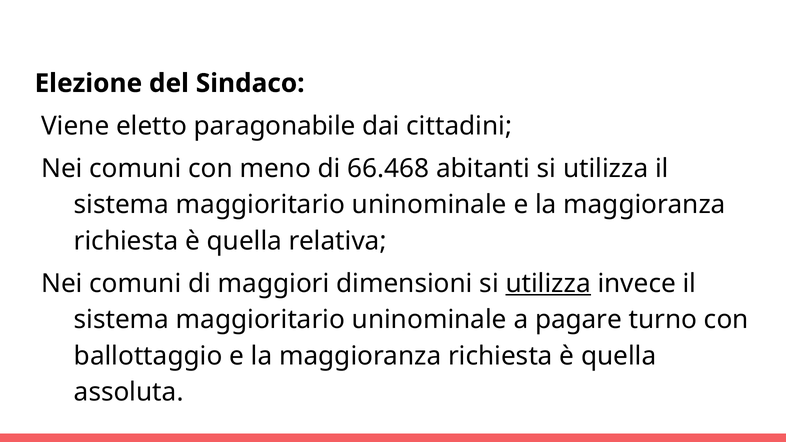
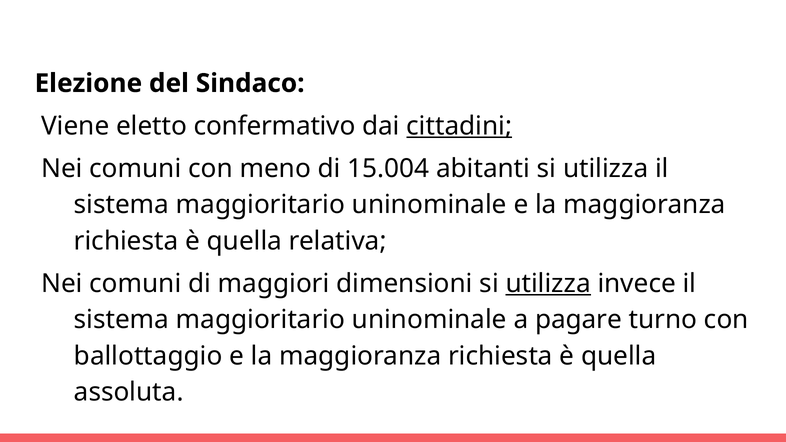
paragonabile: paragonabile -> confermativo
cittadini underline: none -> present
66.468: 66.468 -> 15.004
